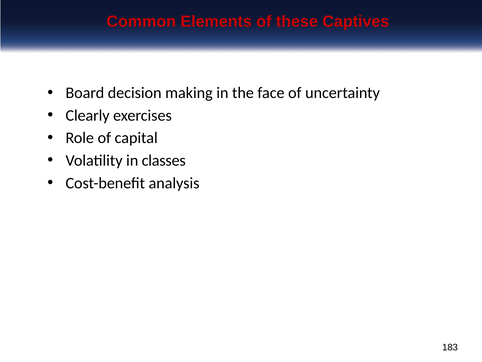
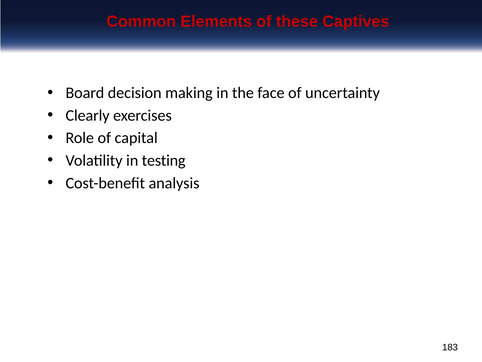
classes: classes -> testing
